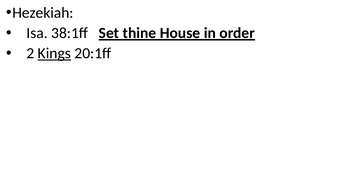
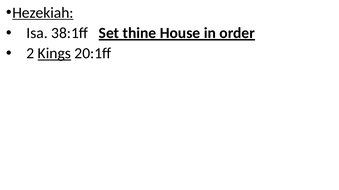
Hezekiah underline: none -> present
